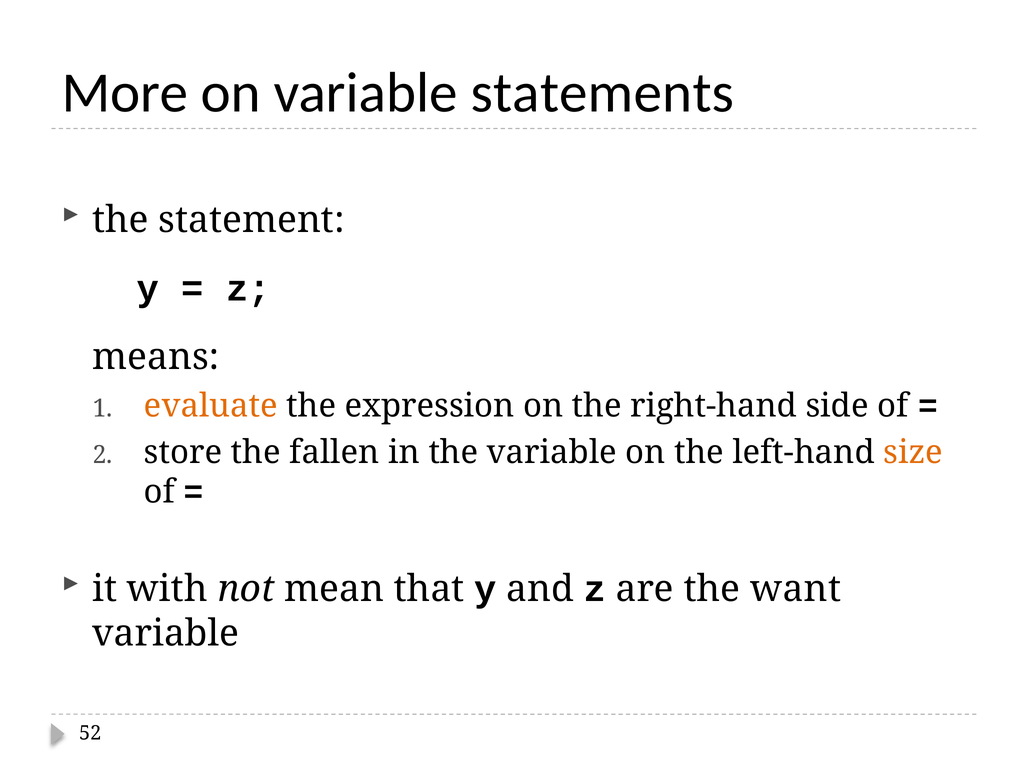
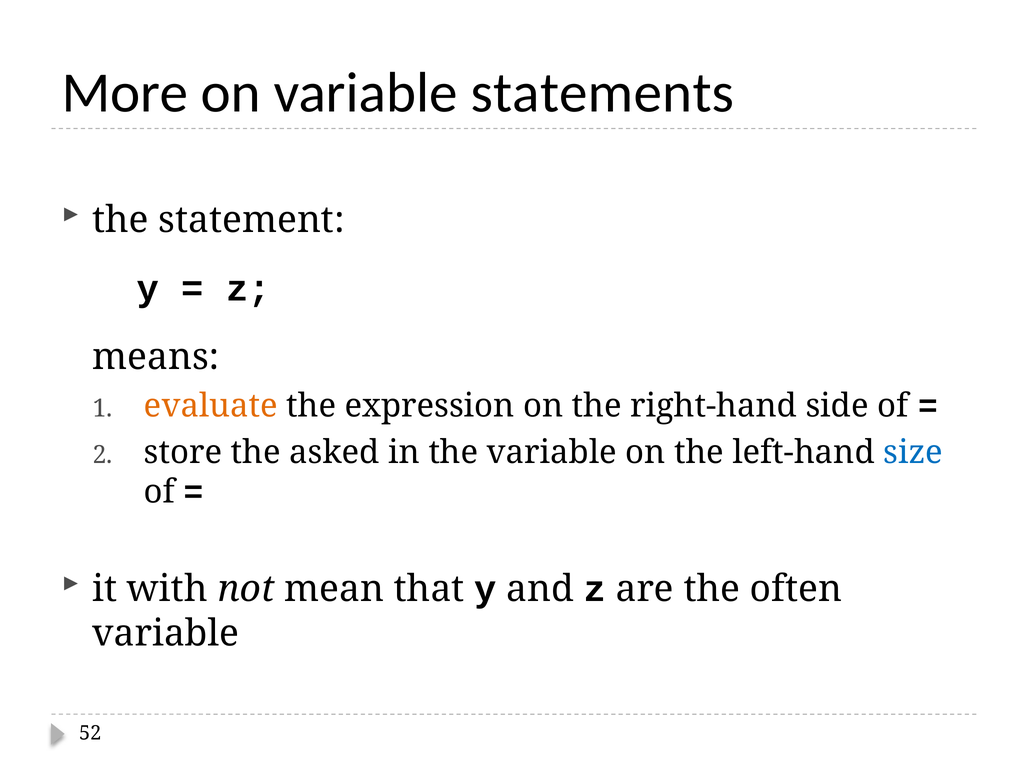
fallen: fallen -> asked
size colour: orange -> blue
want: want -> often
